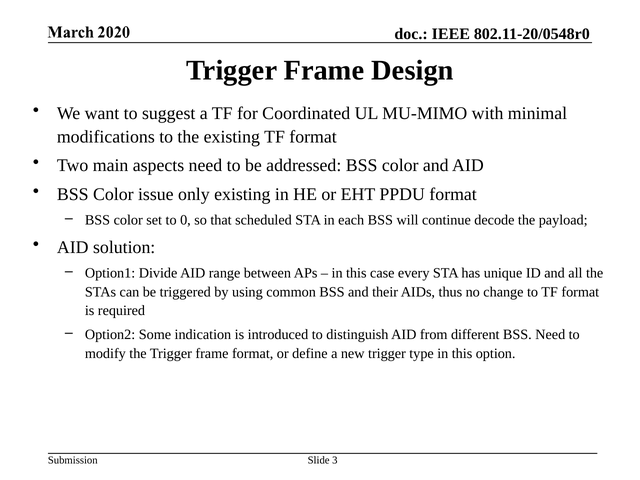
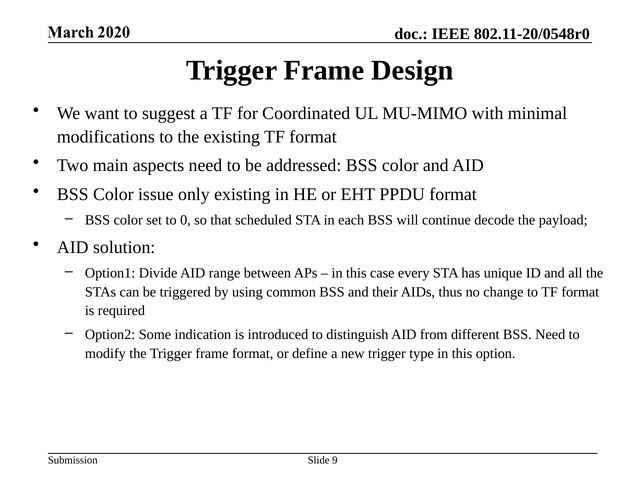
3: 3 -> 9
